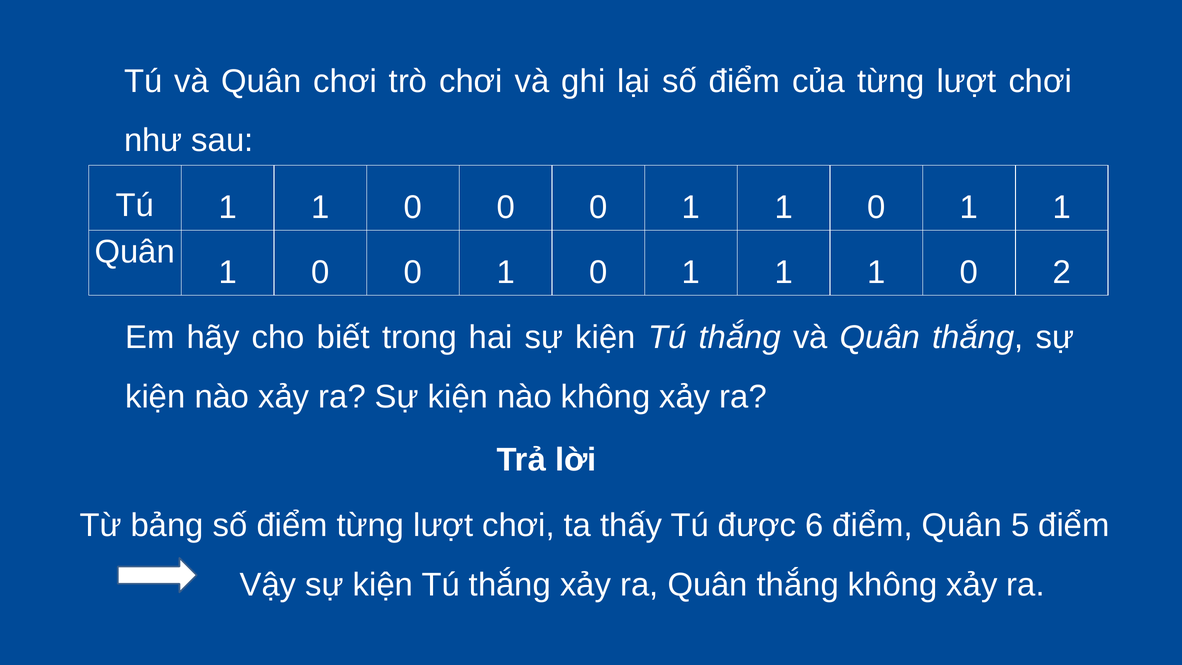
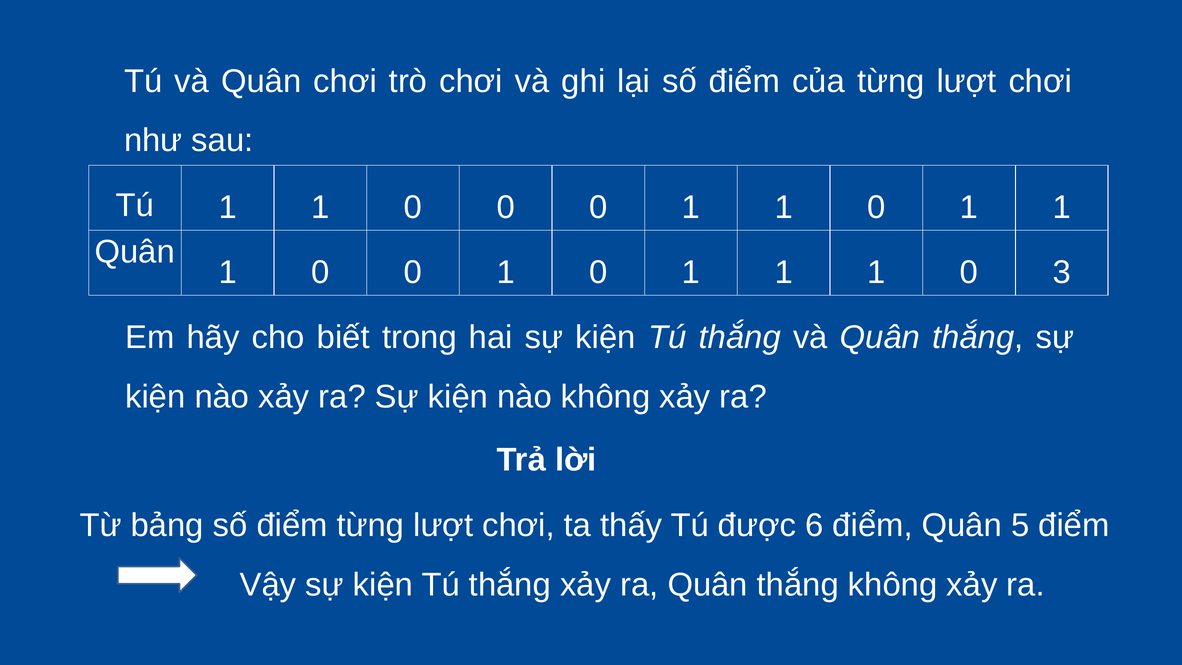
2: 2 -> 3
